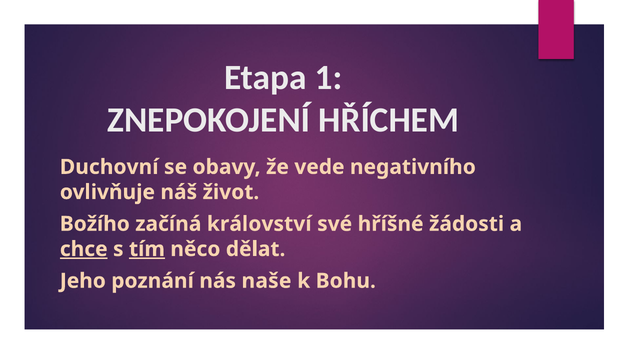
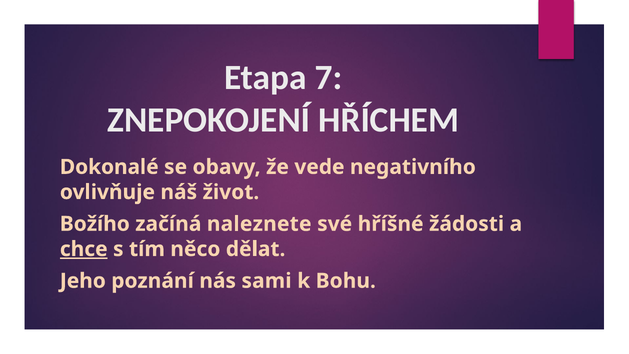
1: 1 -> 7
Duchovní: Duchovní -> Dokonalé
království: království -> naleznete
tím underline: present -> none
naše: naše -> sami
